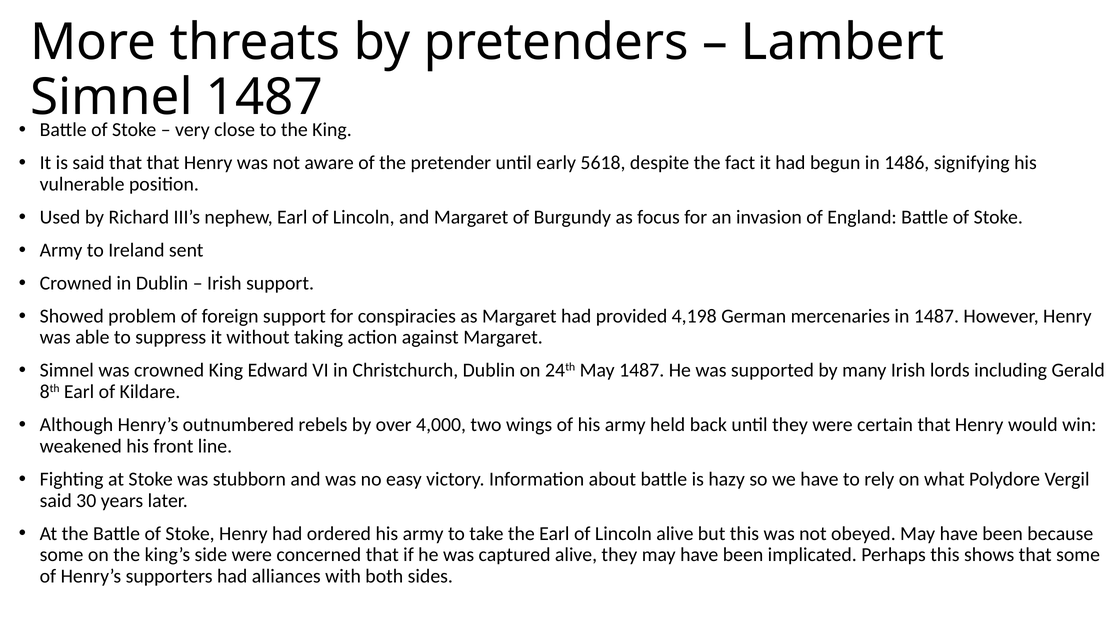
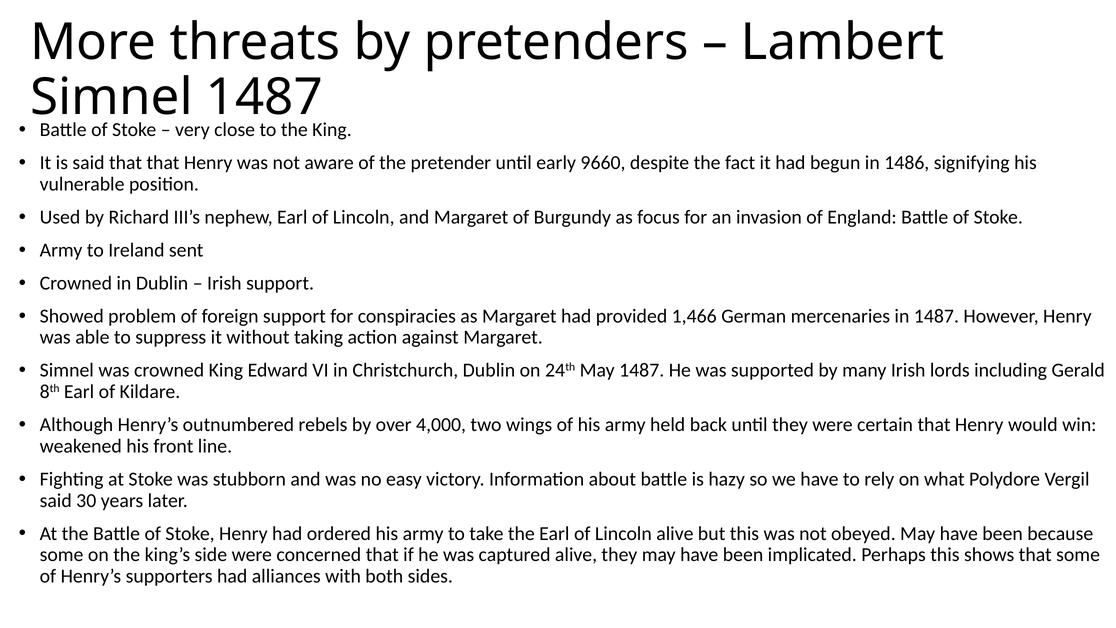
5618: 5618 -> 9660
4,198: 4,198 -> 1,466
